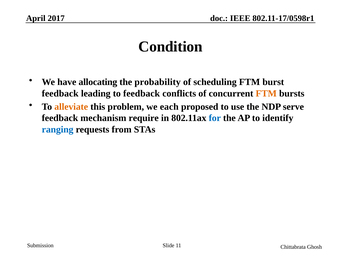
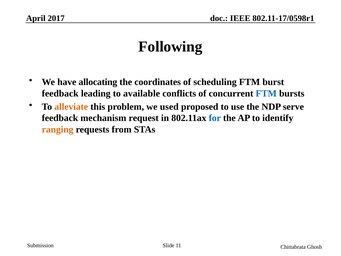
Condition: Condition -> Following
probability: probability -> coordinates
to feedback: feedback -> available
FTM at (266, 93) colour: orange -> blue
each: each -> used
require: require -> request
ranging colour: blue -> orange
